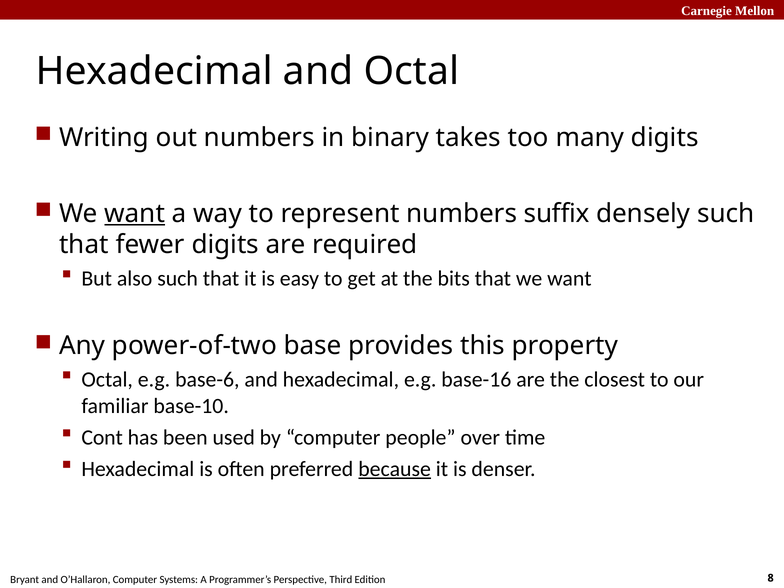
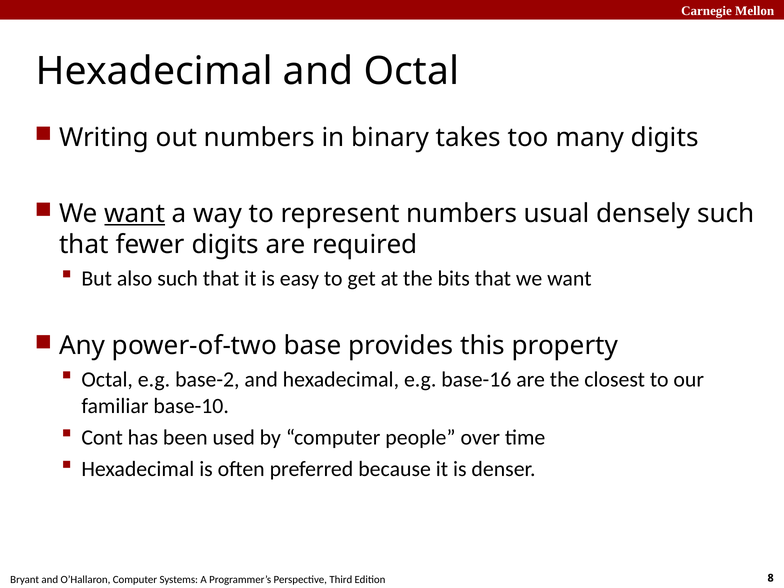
suffix: suffix -> usual
base-6: base-6 -> base-2
because underline: present -> none
